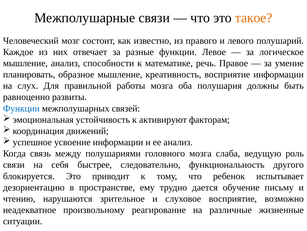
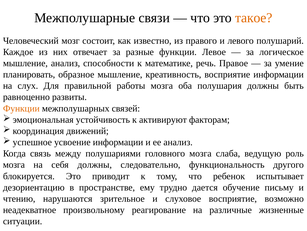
Функции at (21, 108) colour: blue -> orange
связи at (14, 164): связи -> мозга
себя быстрее: быстрее -> должны
